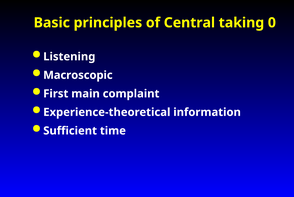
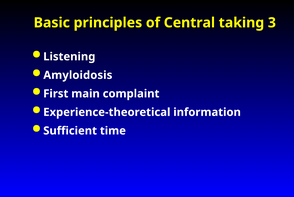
0: 0 -> 3
Macroscopic: Macroscopic -> Amyloidosis
